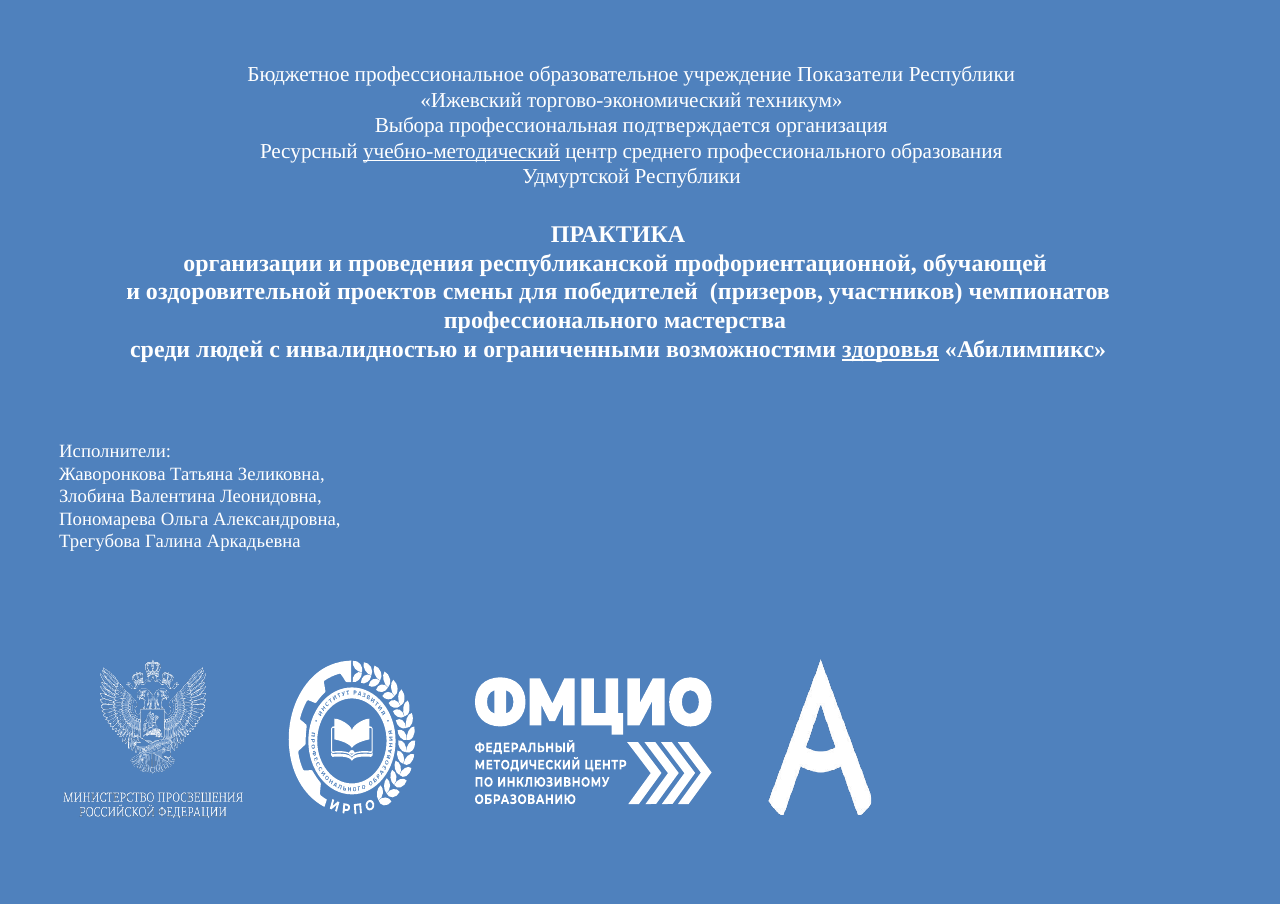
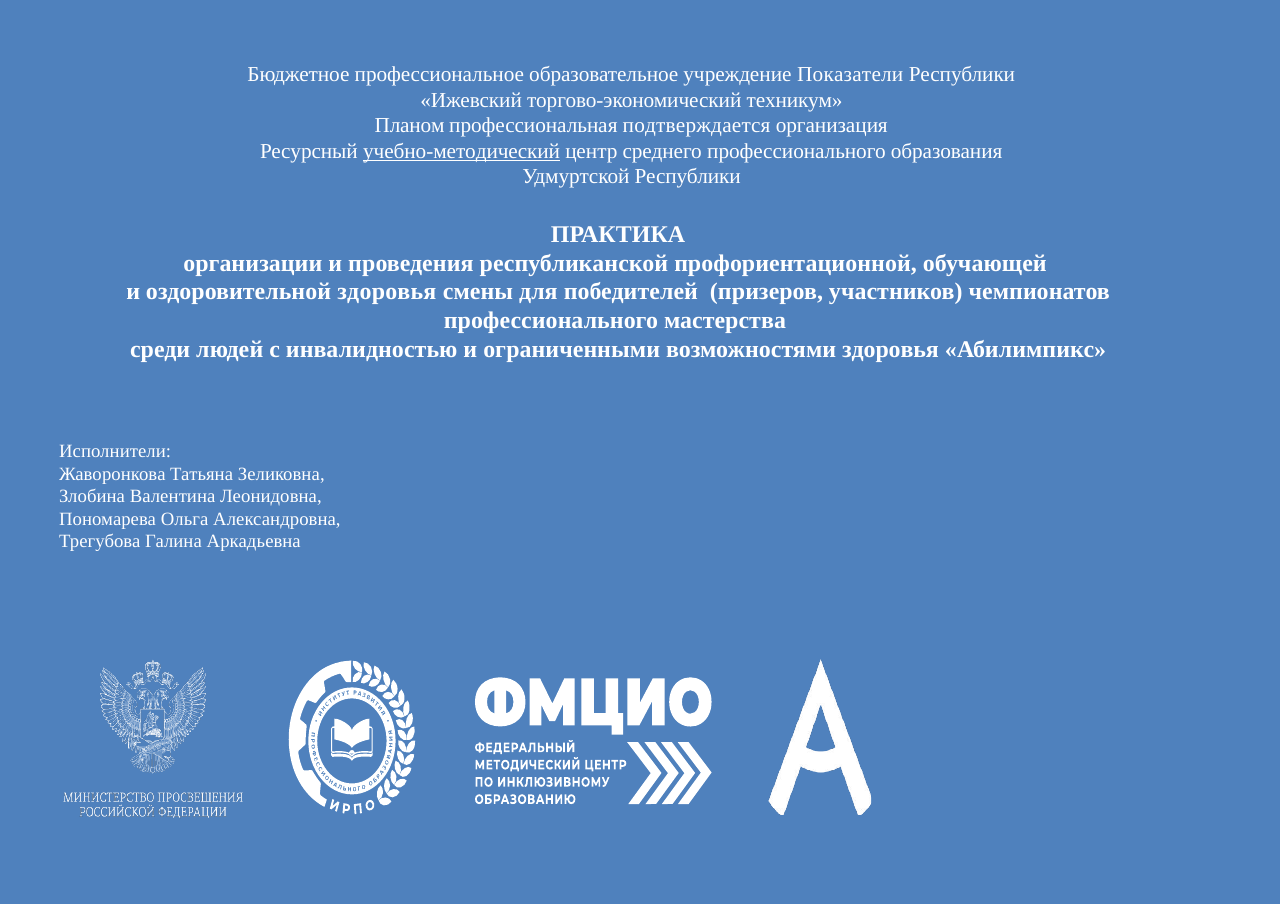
Выбора: Выбора -> Планом
оздоровительной проектов: проектов -> здоровья
здоровья at (891, 349) underline: present -> none
